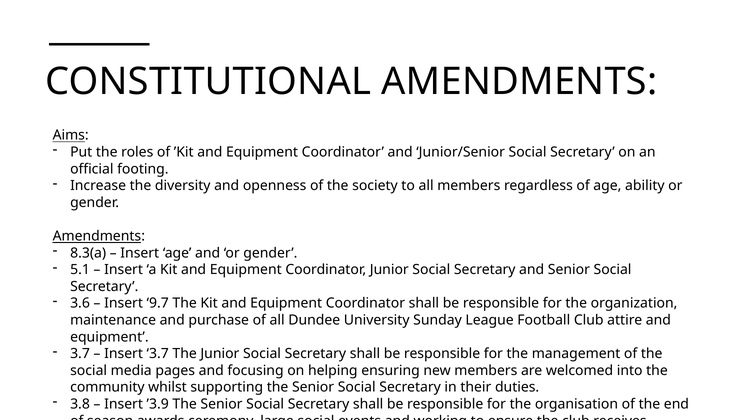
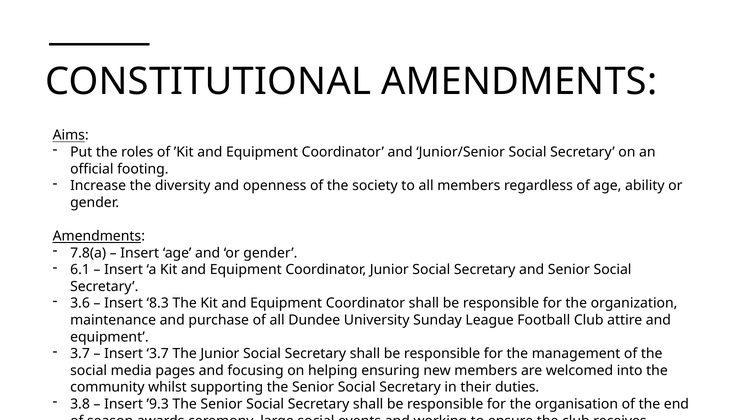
8.3(a: 8.3(a -> 7.8(a
5.1: 5.1 -> 6.1
9.7: 9.7 -> 8.3
’3.9: ’3.9 -> ’9.3
